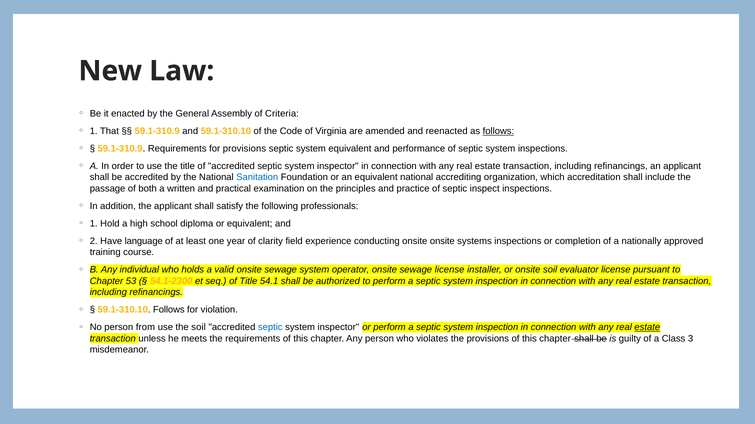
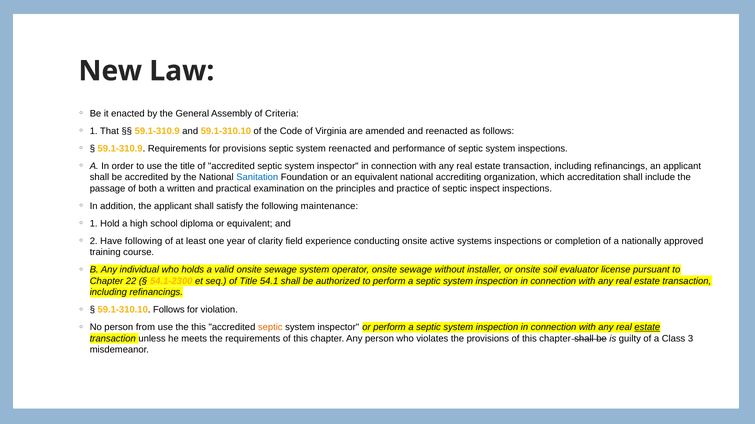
follows at (498, 131) underline: present -> none
system equivalent: equivalent -> reenacted
professionals: professionals -> maintenance
Have language: language -> following
onsite onsite: onsite -> active
sewage license: license -> without
53: 53 -> 22
the soil: soil -> this
septic at (270, 328) colour: blue -> orange
